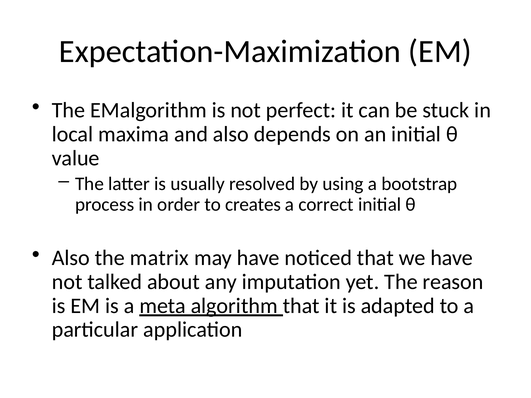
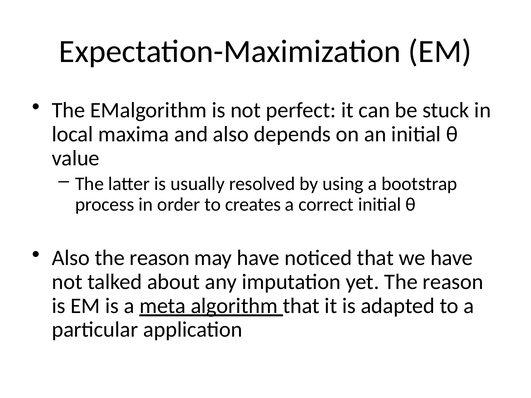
Also the matrix: matrix -> reason
